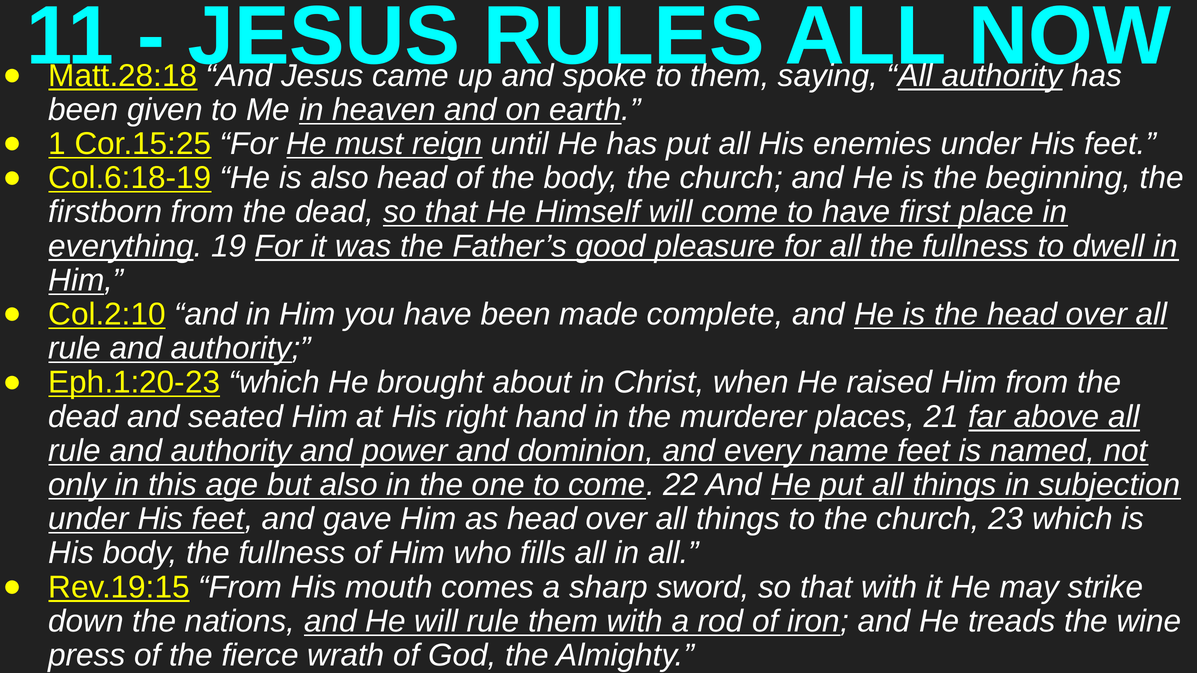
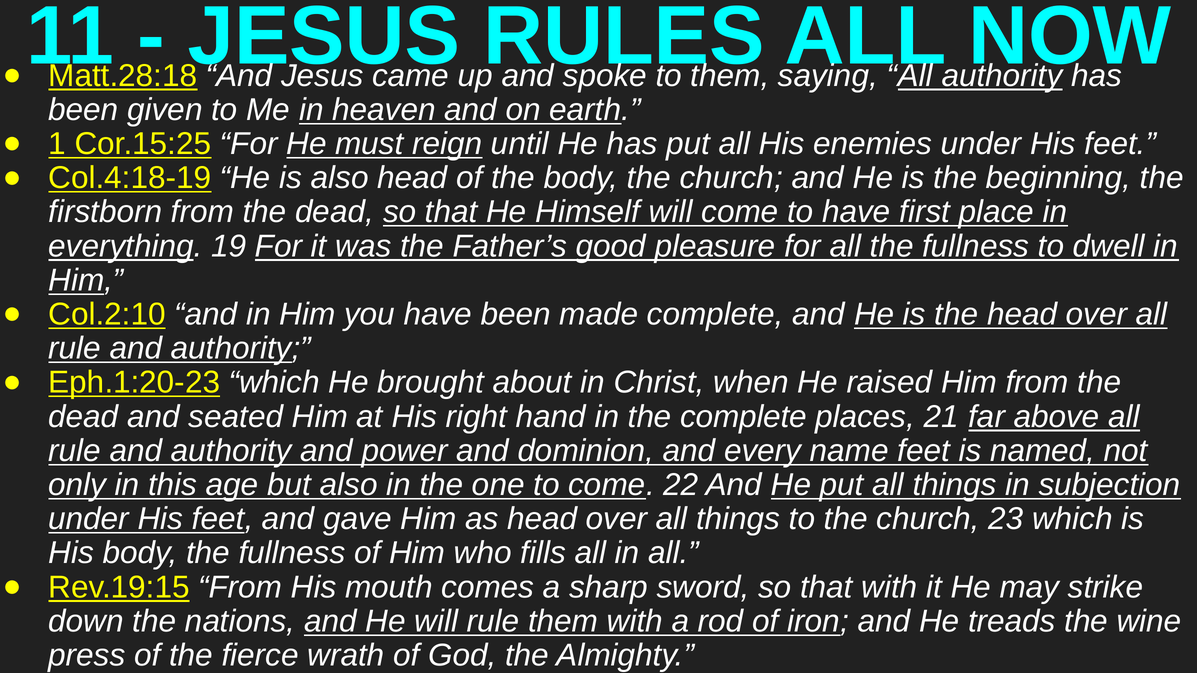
Col.6:18-19: Col.6:18-19 -> Col.4:18-19
the murderer: murderer -> complete
